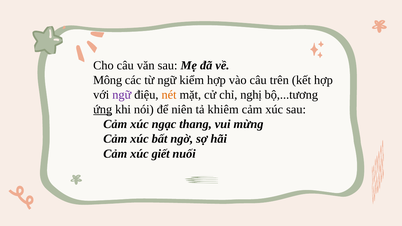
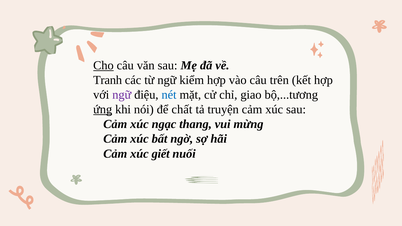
Cho underline: none -> present
Mông: Mông -> Tranh
nét colour: orange -> blue
nghị: nghị -> giao
niên: niên -> chất
khiêm: khiêm -> truyện
